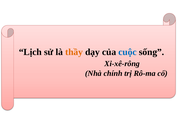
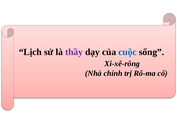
thầy colour: orange -> purple
